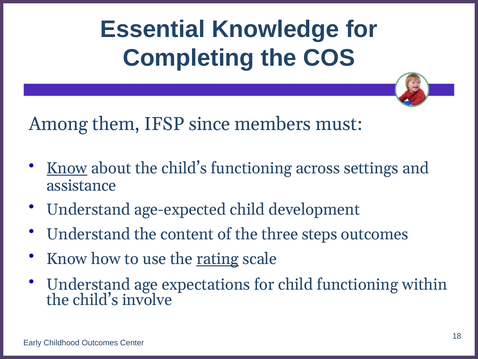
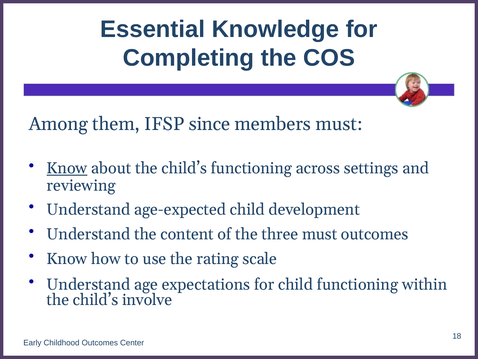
assistance: assistance -> reviewing
three steps: steps -> must
rating underline: present -> none
